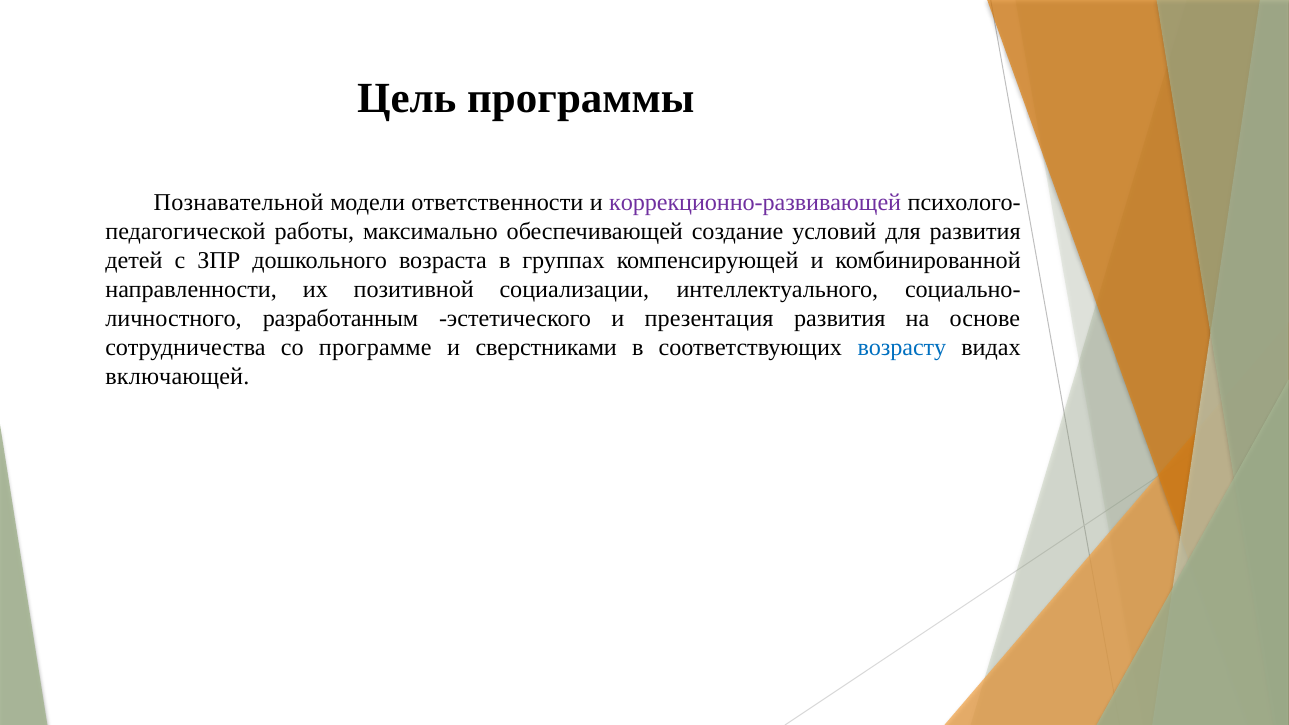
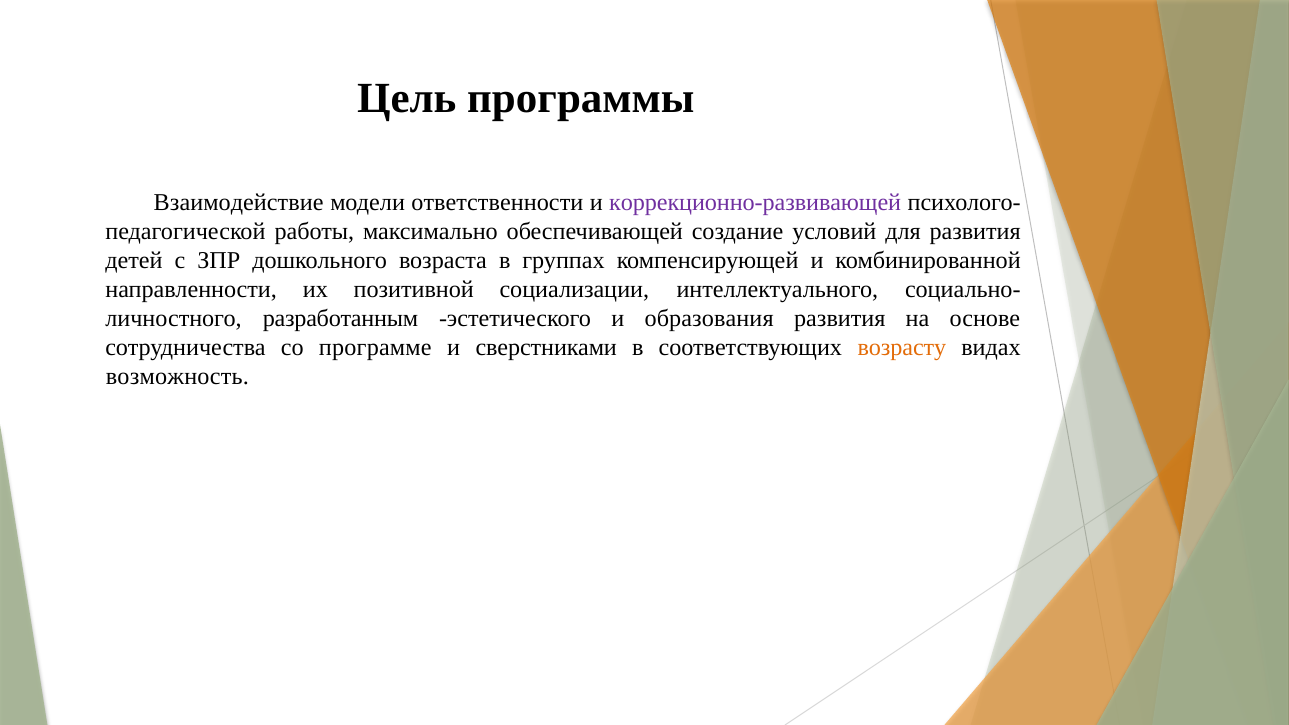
Познавательной: Познавательной -> Взаимодействие
презентация: презентация -> образования
возрасту colour: blue -> orange
включающей: включающей -> возможность
